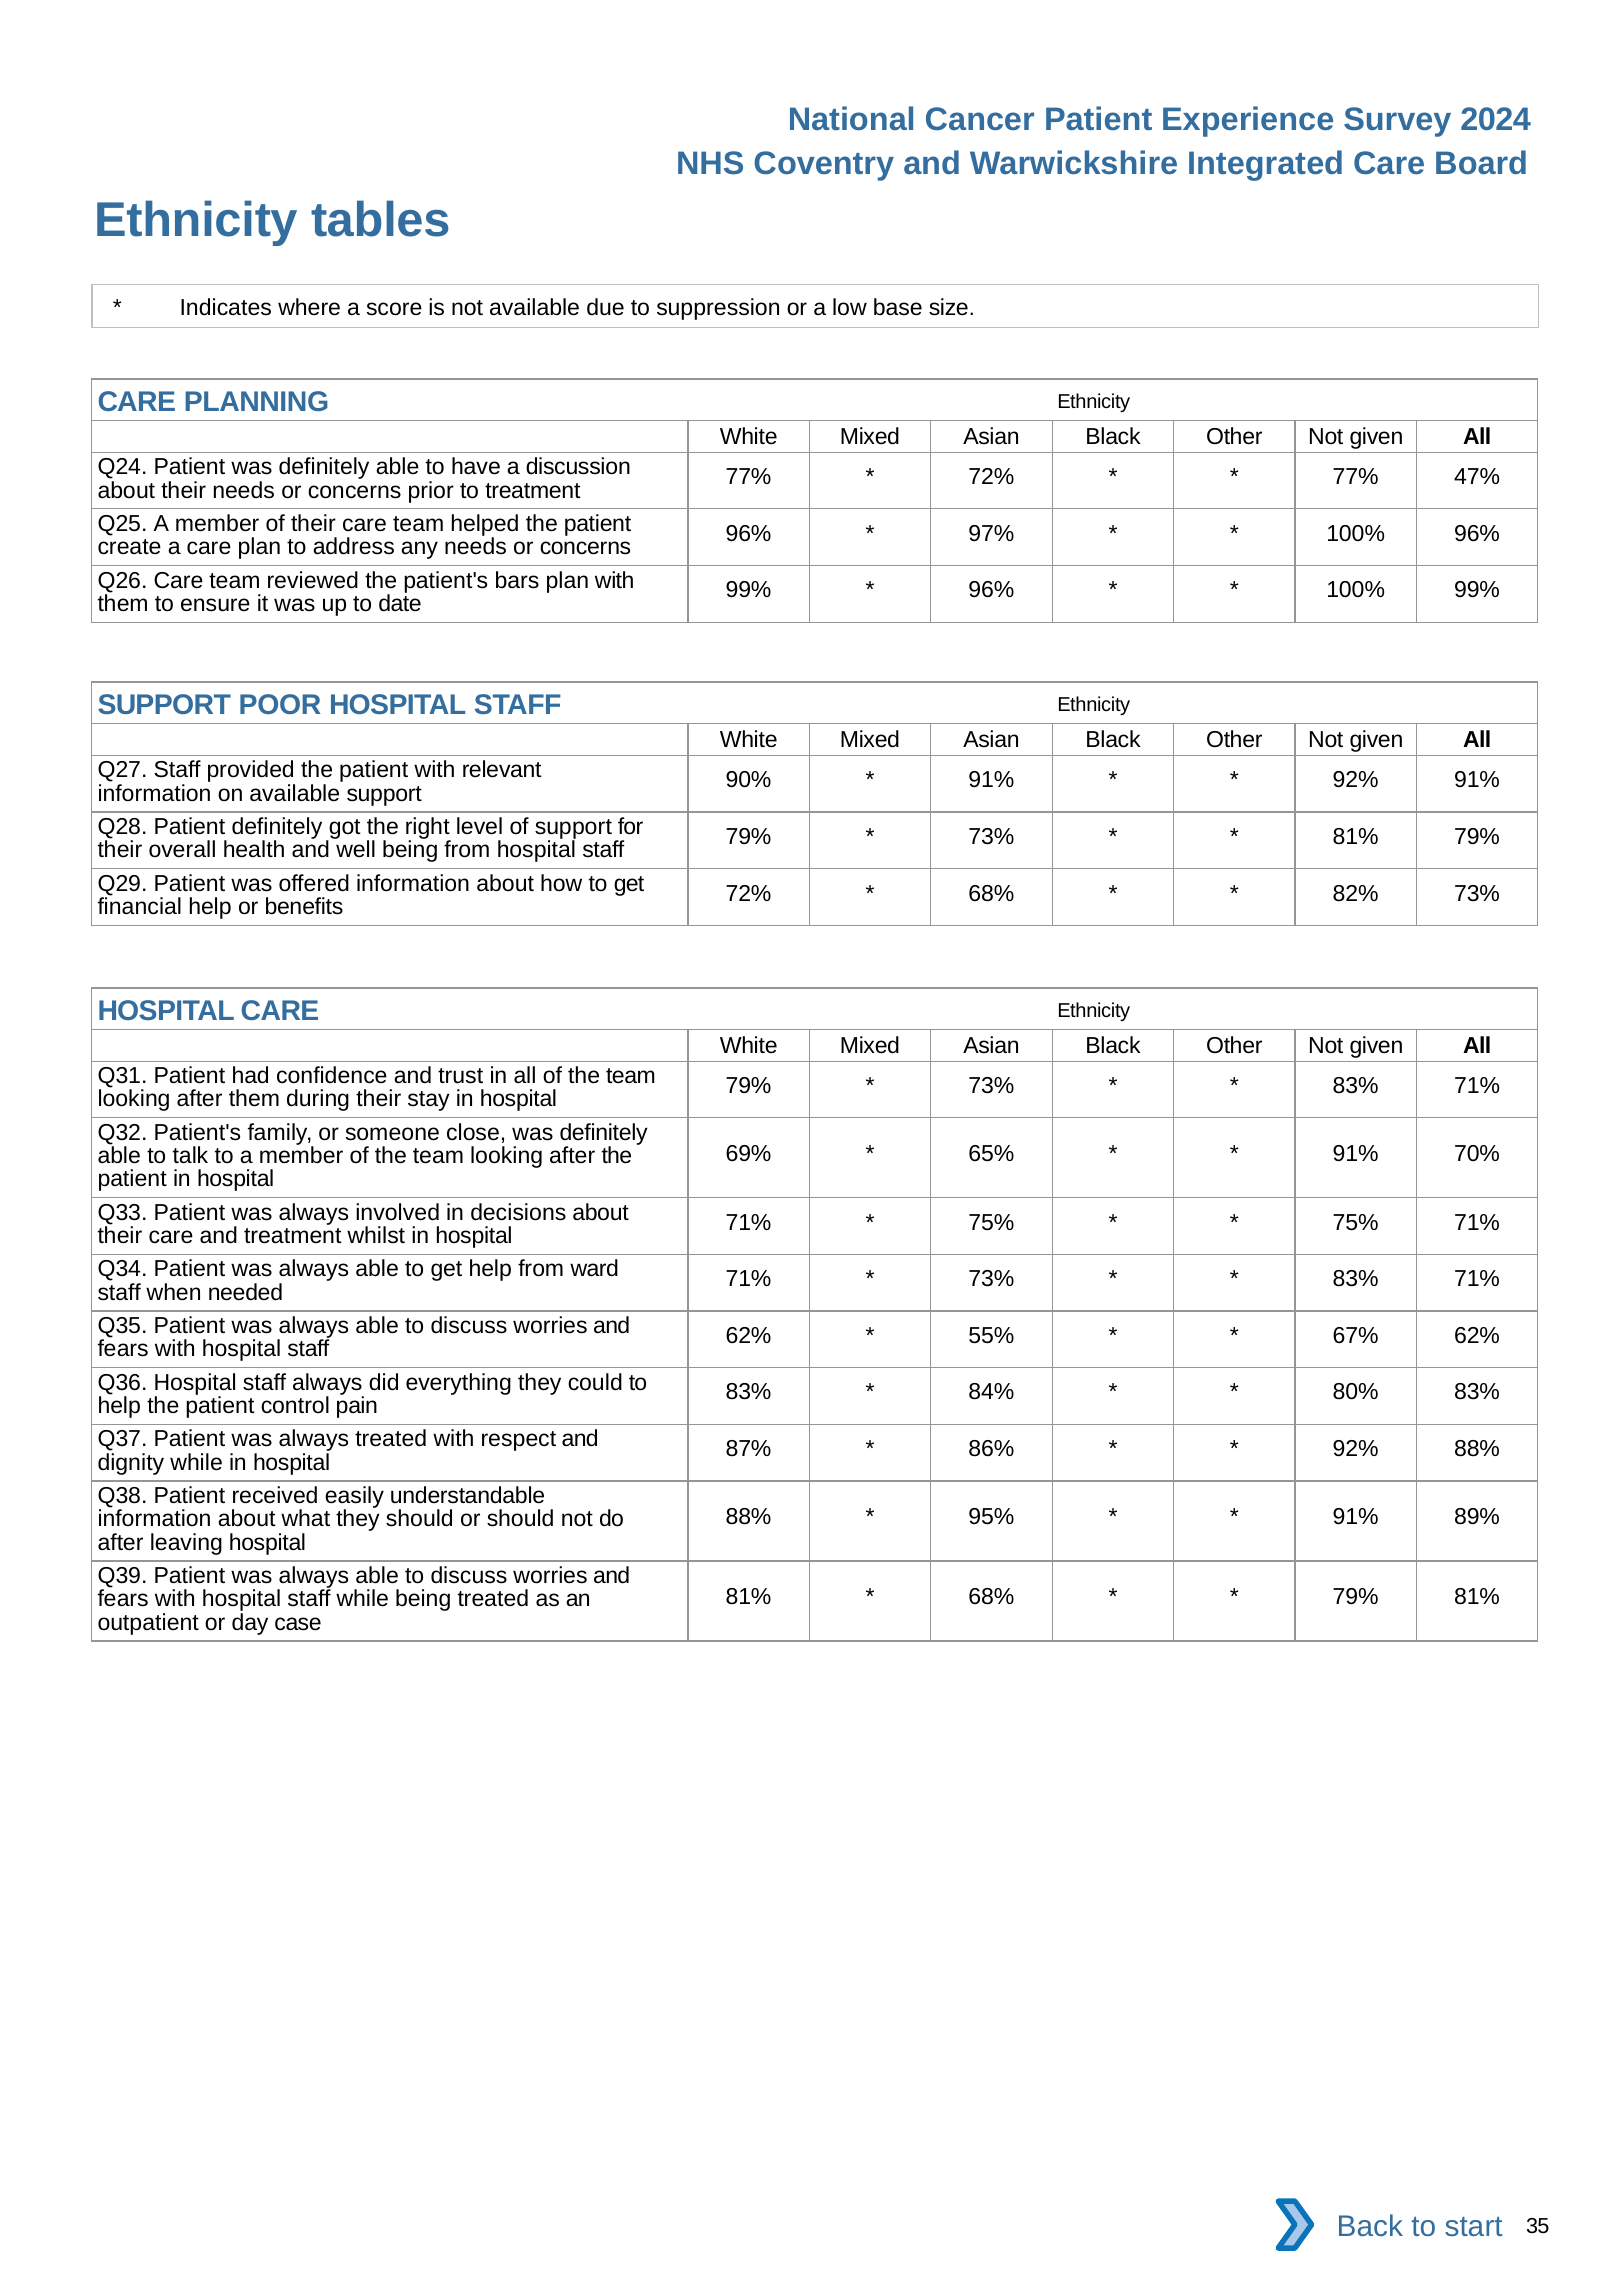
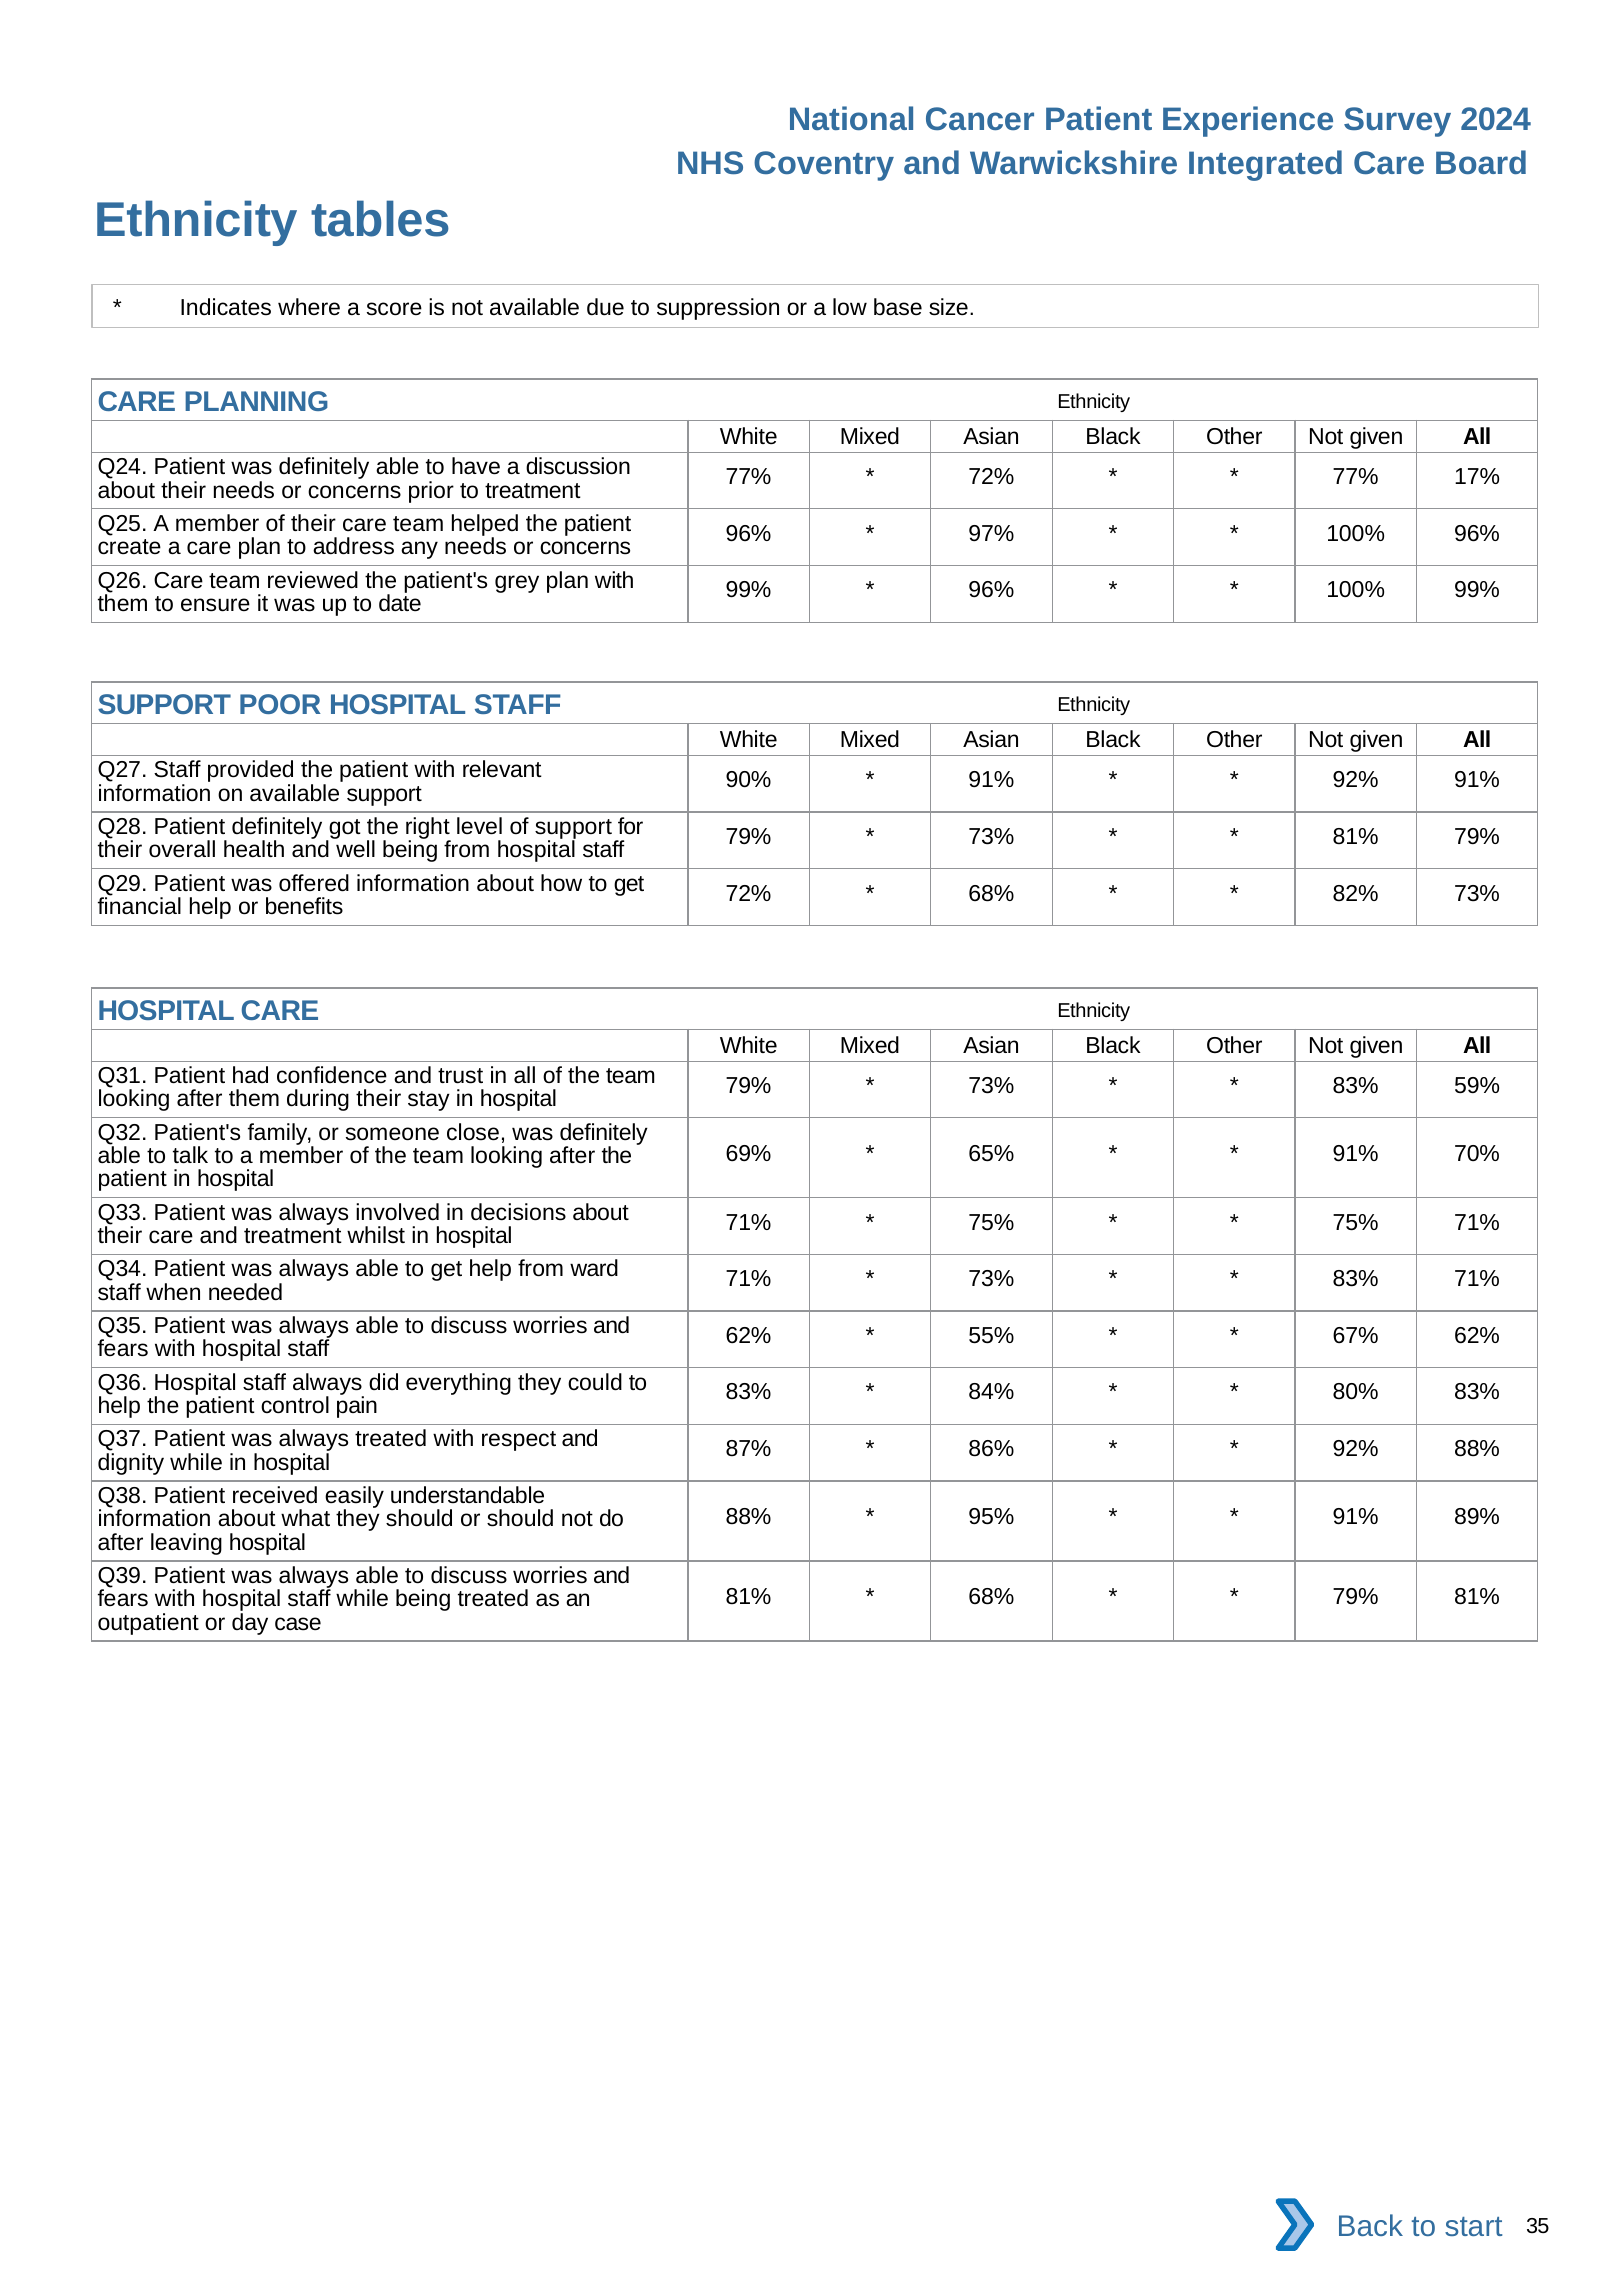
47%: 47% -> 17%
bars: bars -> grey
71% at (1477, 1086): 71% -> 59%
